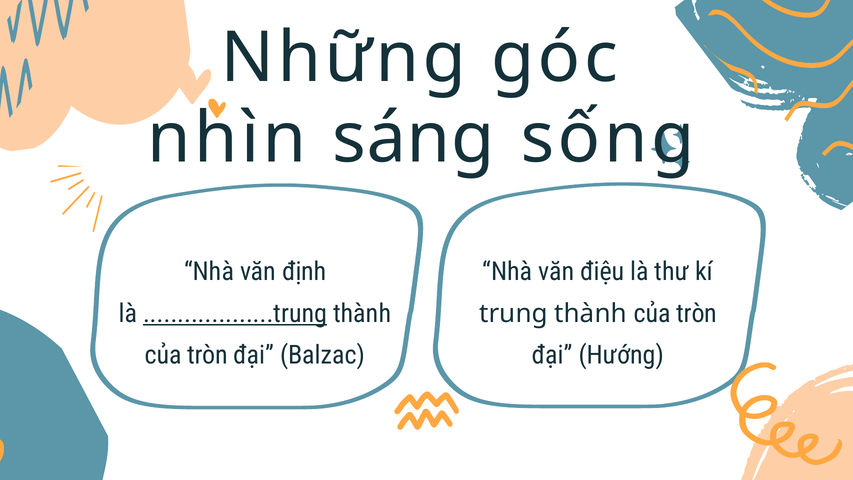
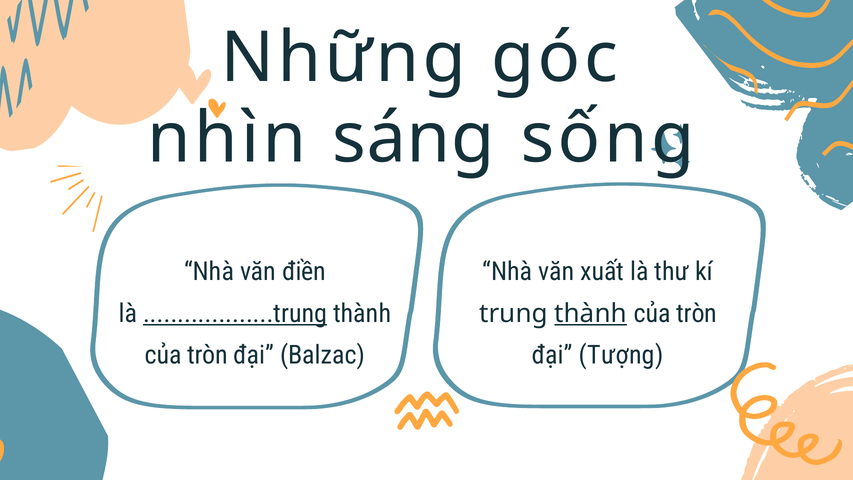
định: định -> điền
điệu: điệu -> xuất
thành at (591, 313) underline: none -> present
Hướng: Hướng -> Tượng
